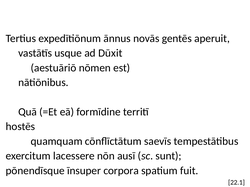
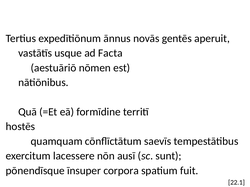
Dūxit: Dūxit -> Facta
